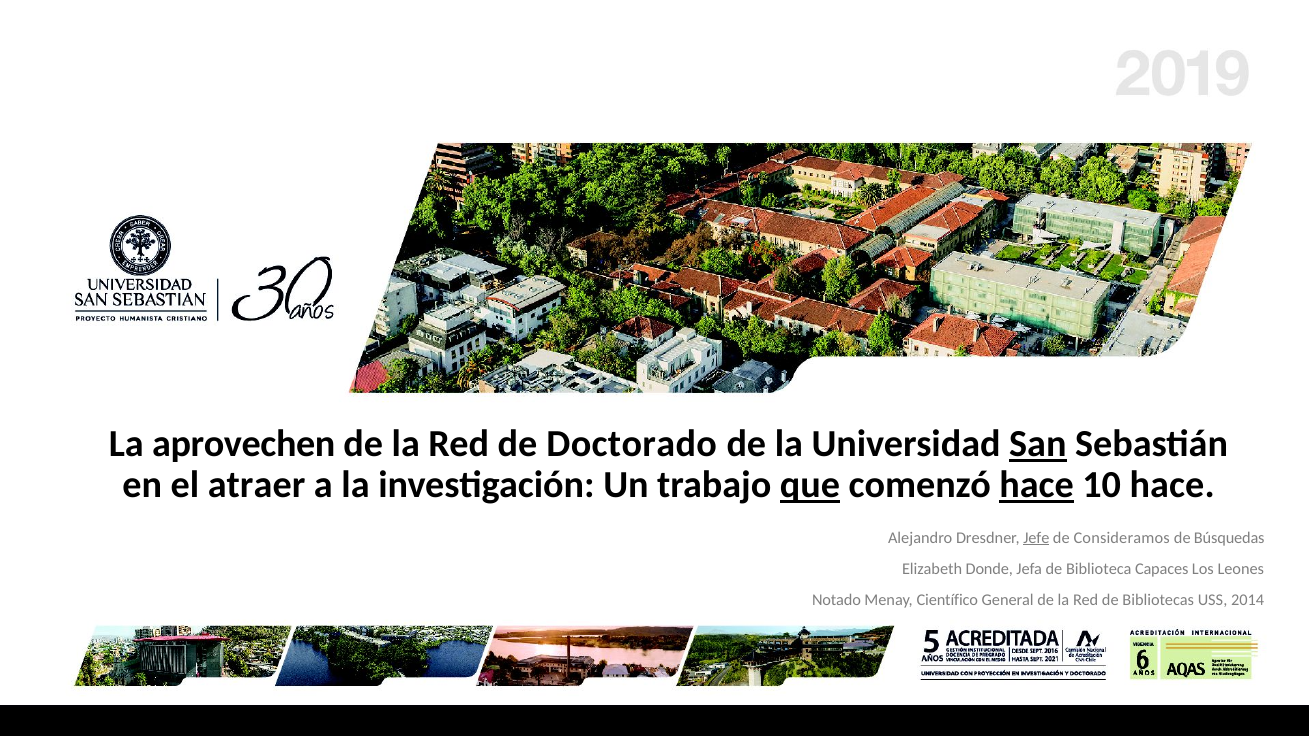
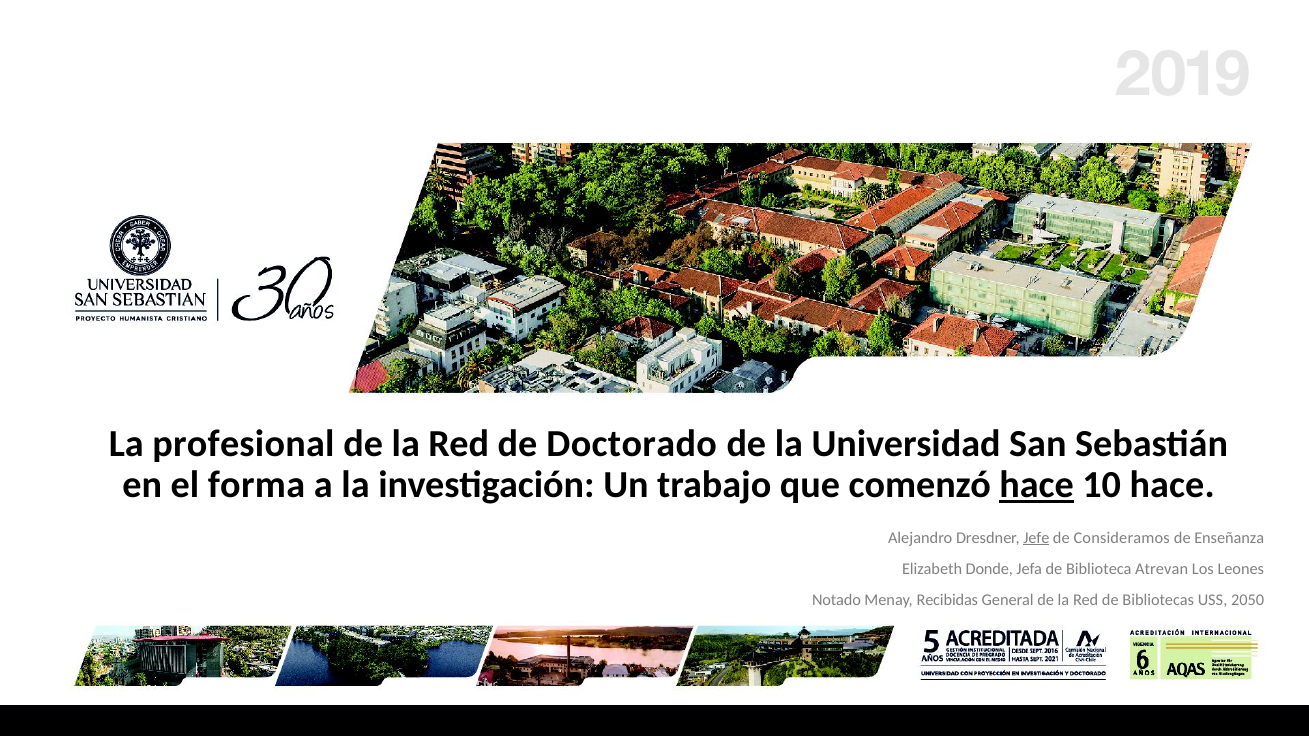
aprovechen: aprovechen -> profesional
San underline: present -> none
atraer: atraer -> forma
que underline: present -> none
Búsquedas: Búsquedas -> Enseñanza
Capaces: Capaces -> Atrevan
Científico: Científico -> Recibidas
2014: 2014 -> 2050
